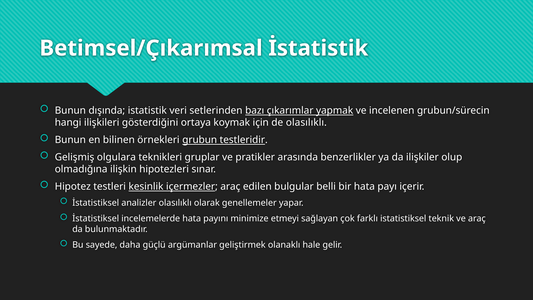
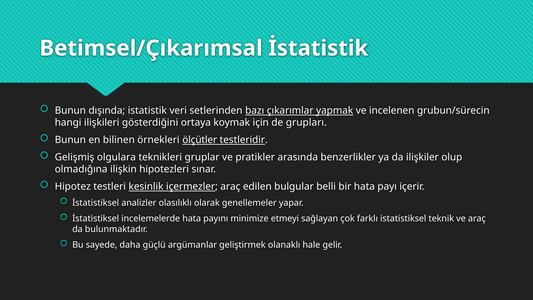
de olasılıklı: olasılıklı -> grupları
grubun: grubun -> ölçütler
